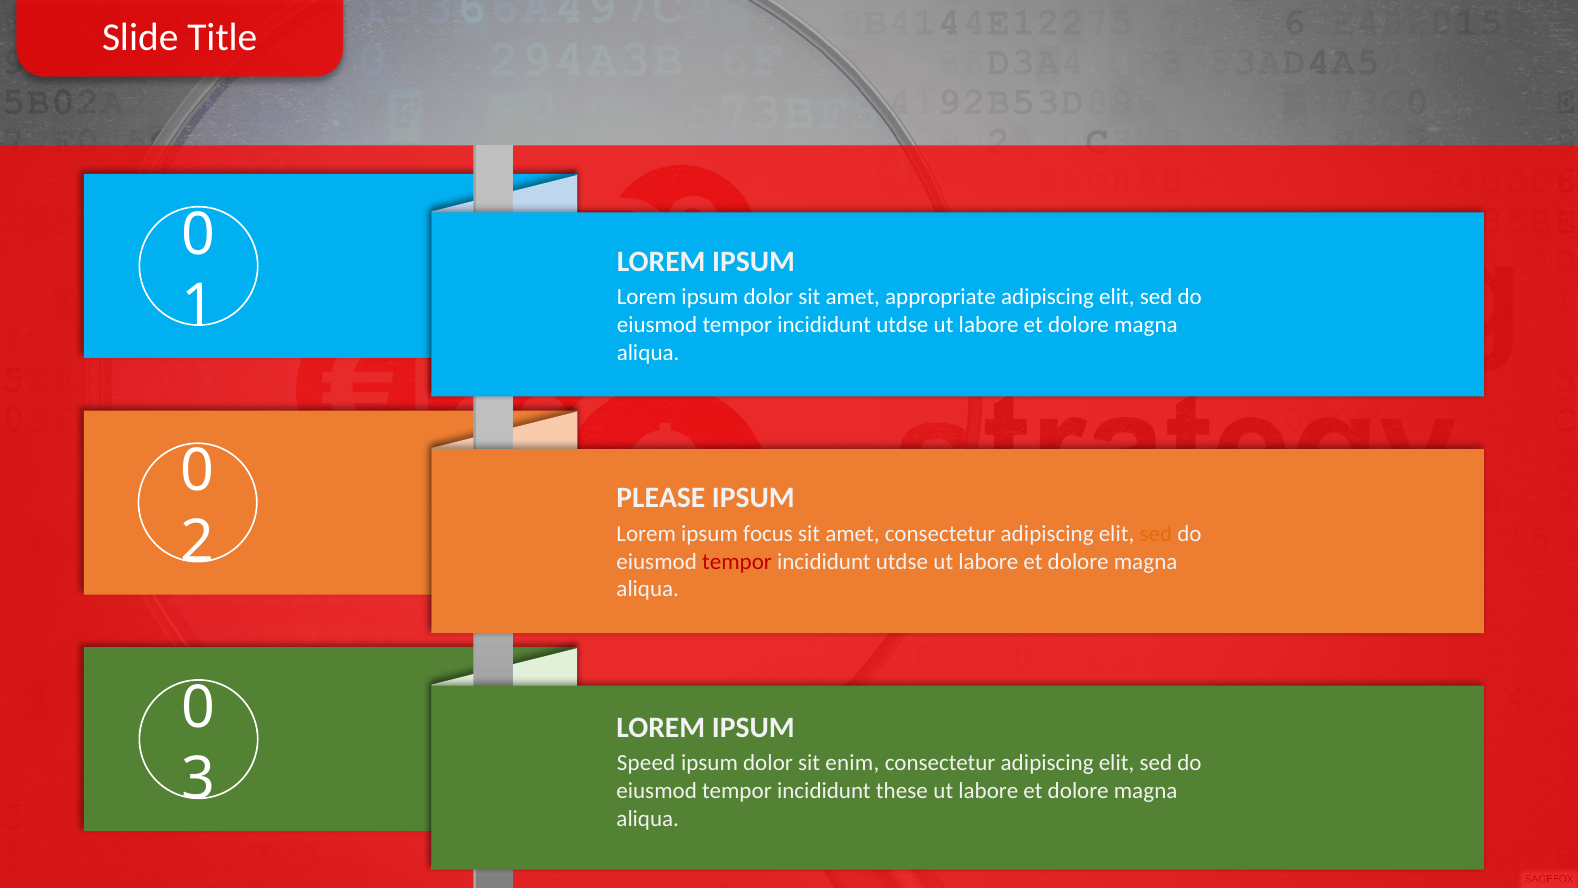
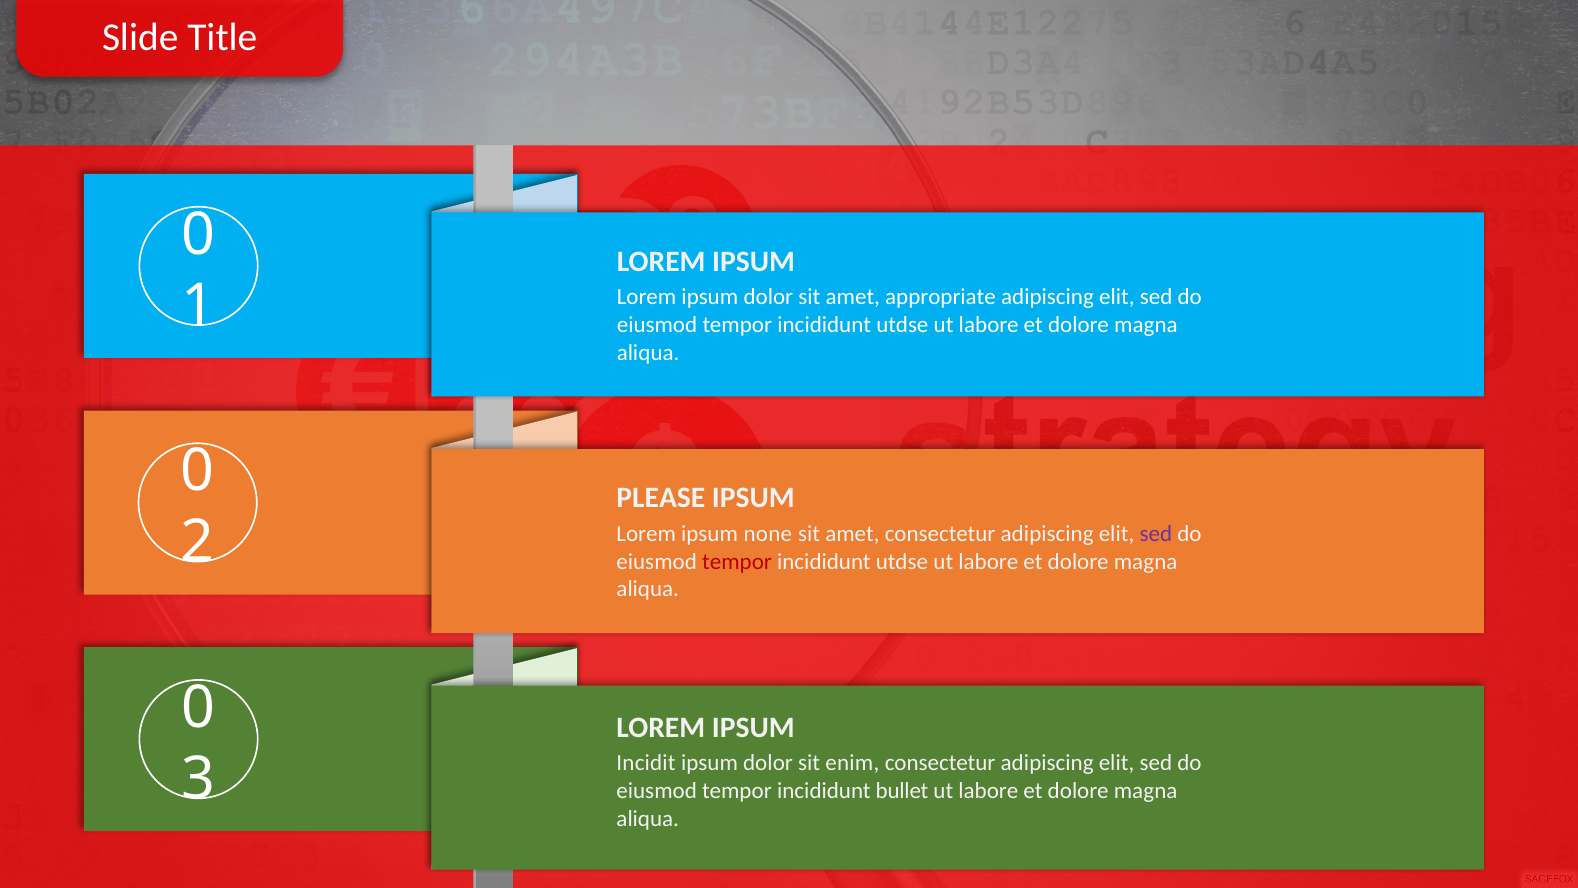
focus: focus -> none
sed at (1156, 534) colour: orange -> purple
Speed: Speed -> Incidit
these: these -> bullet
